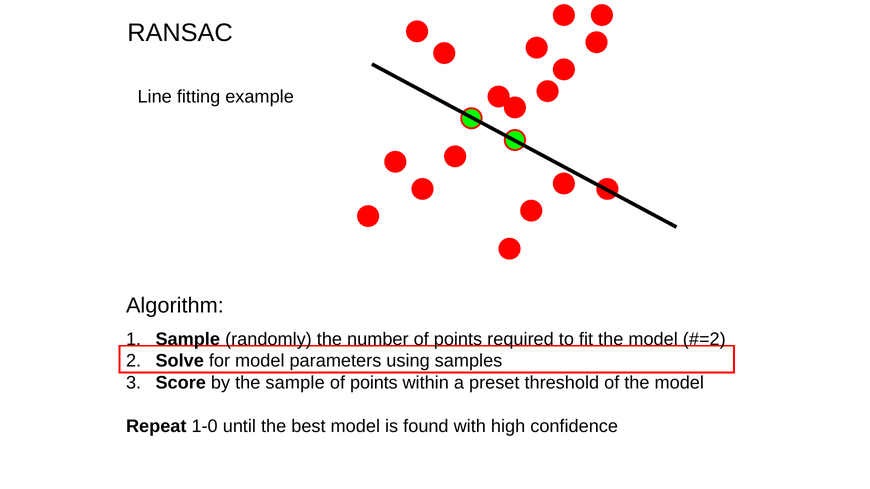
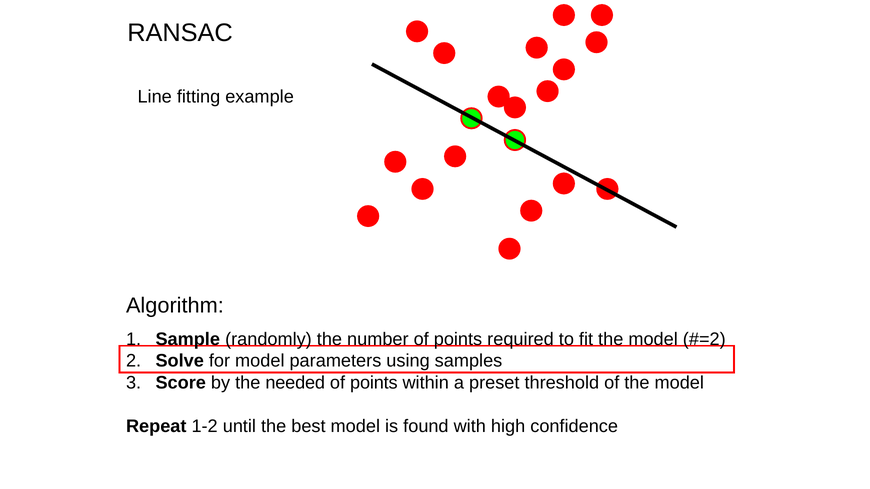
the sample: sample -> needed
1-0: 1-0 -> 1-2
